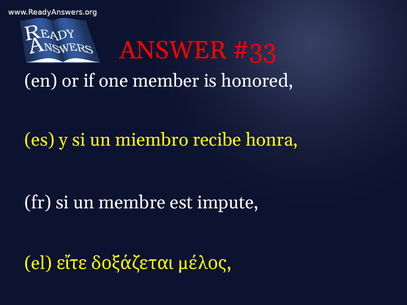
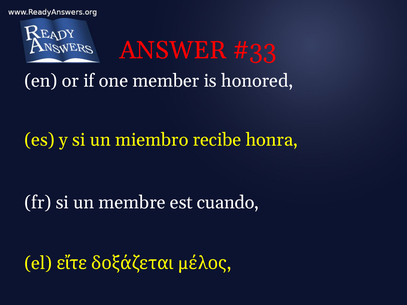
impute: impute -> cuando
